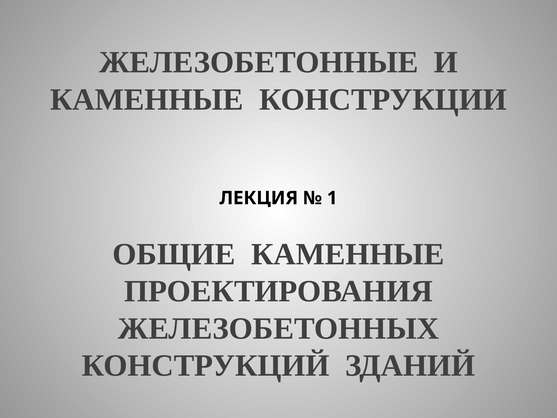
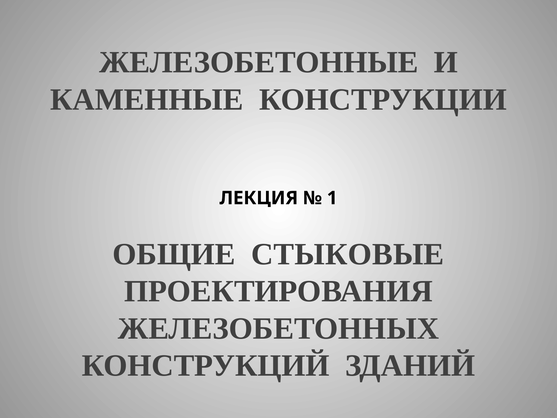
ОБЩИЕ КАМЕННЫЕ: КАМЕННЫЕ -> СТЫКОВЫЕ
